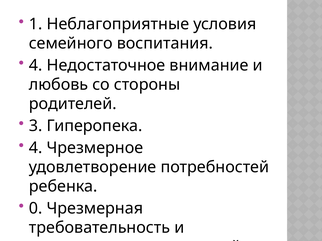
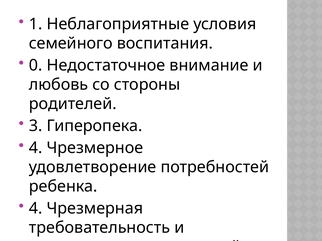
4 at (36, 65): 4 -> 0
0 at (36, 209): 0 -> 4
